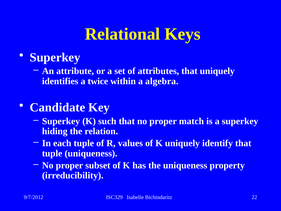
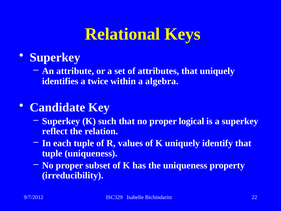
match: match -> logical
hiding: hiding -> reflect
